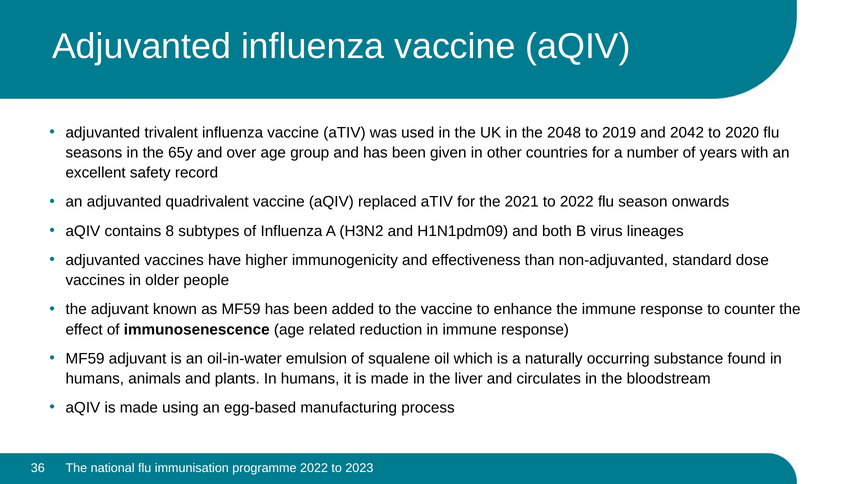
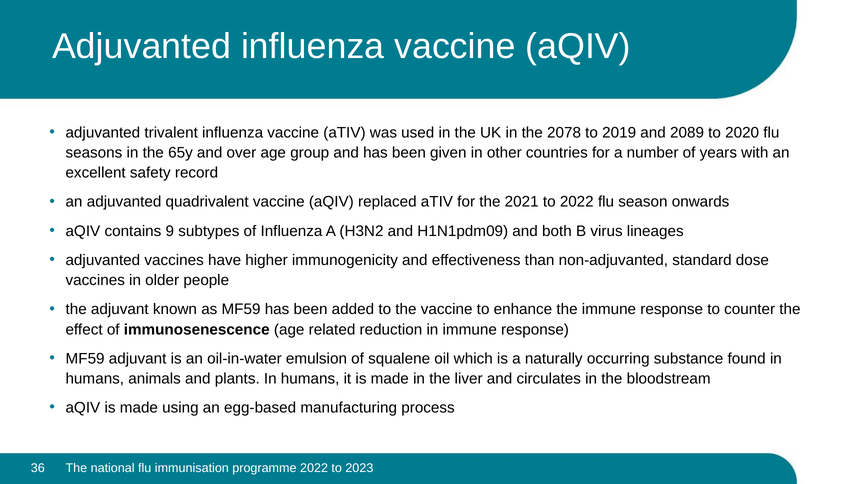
2048: 2048 -> 2078
2042: 2042 -> 2089
8: 8 -> 9
